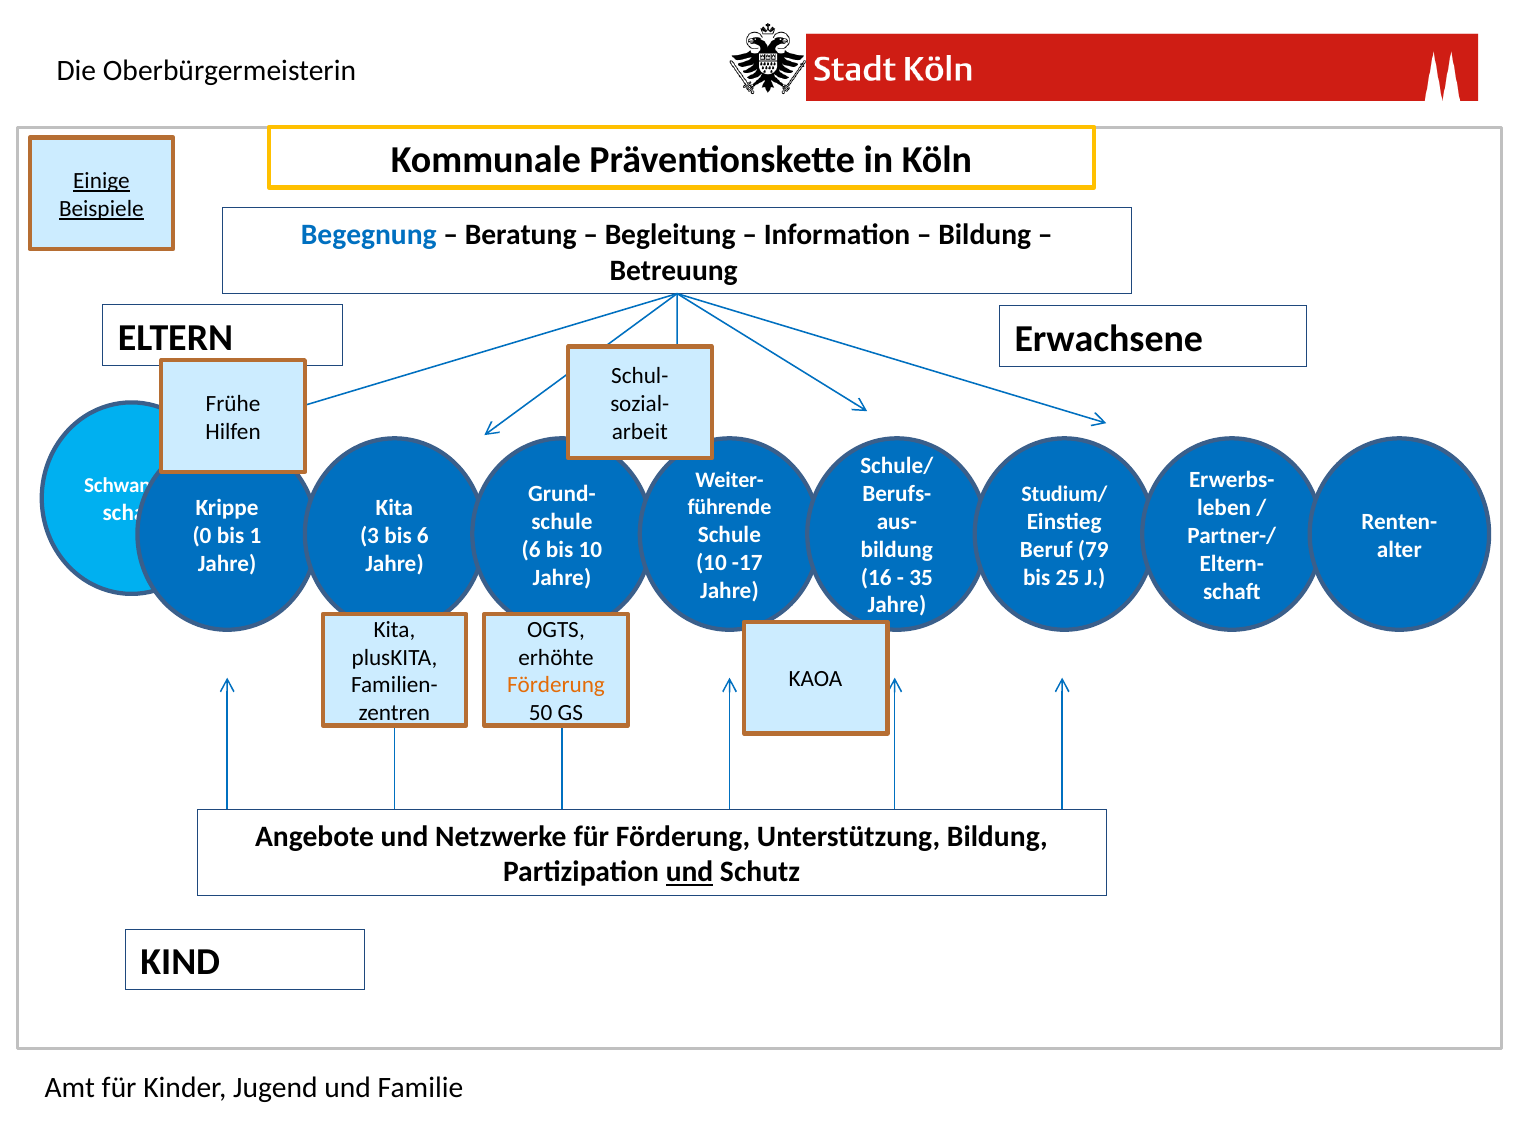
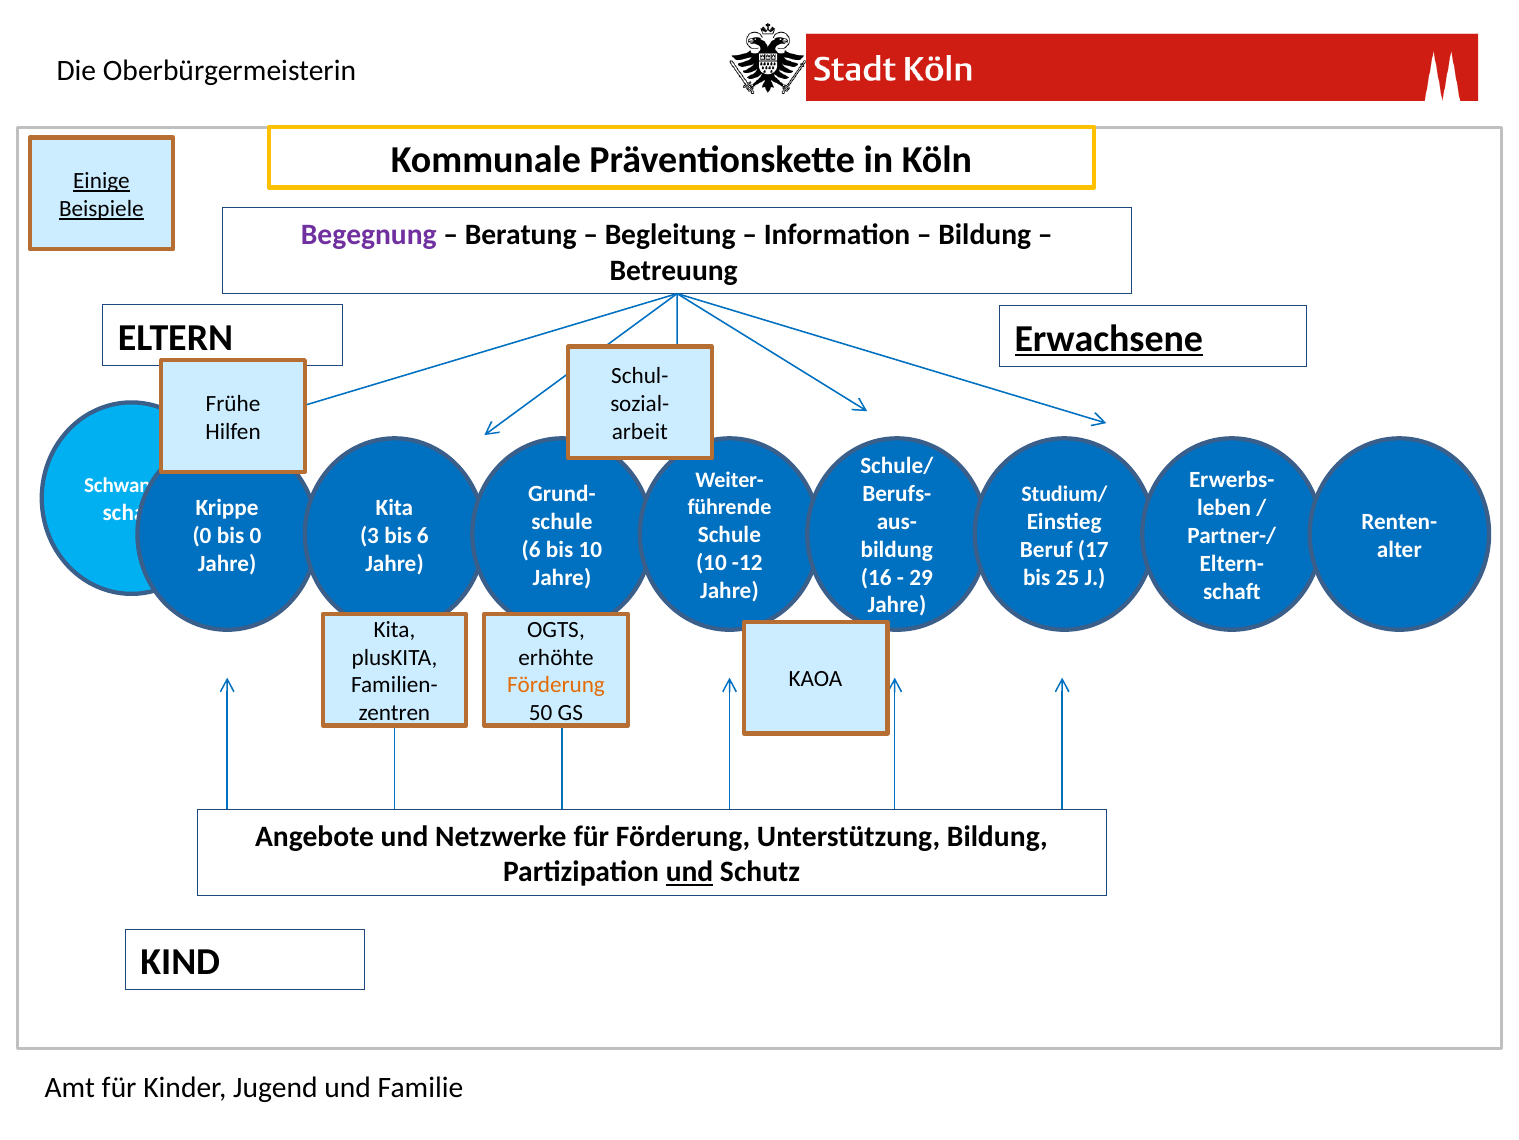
Begegnung colour: blue -> purple
Erwachsene underline: none -> present
bis 1: 1 -> 0
79: 79 -> 17
-17: -17 -> -12
35: 35 -> 29
